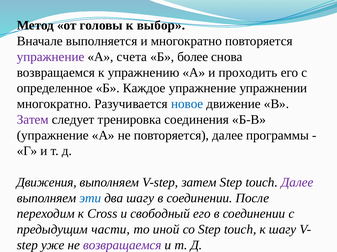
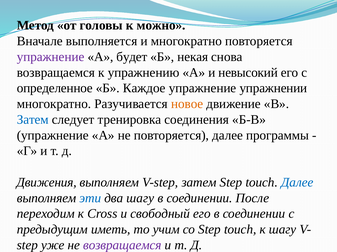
выбор: выбор -> можно
счета: счета -> будет
более: более -> некая
проходить: проходить -> невысокий
новое colour: blue -> orange
Затем at (33, 120) colour: purple -> blue
Далее at (297, 183) colour: purple -> blue
части: части -> иметь
иной: иной -> учим
